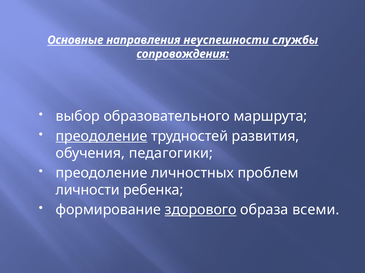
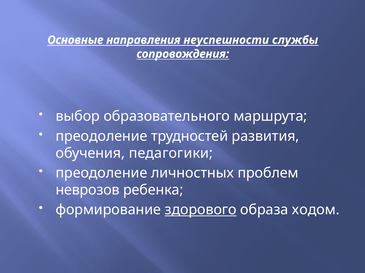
преодоление at (102, 136) underline: present -> none
личности: личности -> неврозов
всеми: всеми -> ходом
